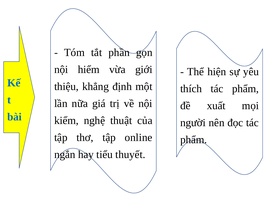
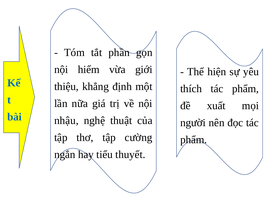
kiểm: kiểm -> nhậu
online: online -> cường
